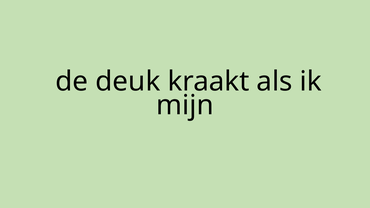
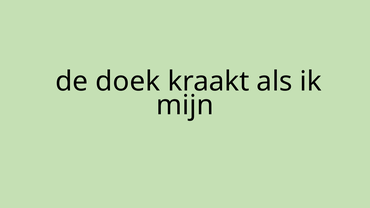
deuk: deuk -> doek
